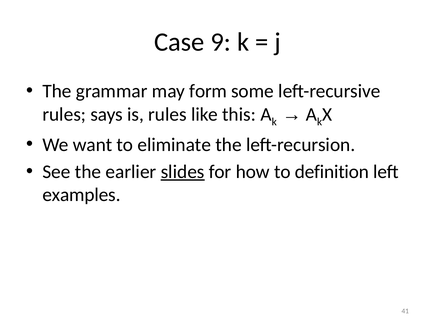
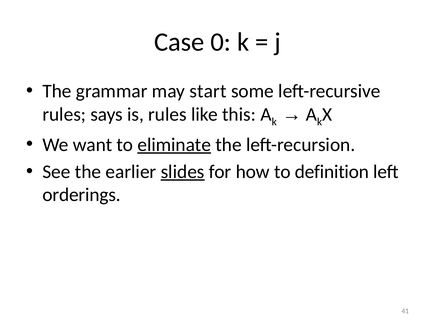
9: 9 -> 0
form: form -> start
eliminate underline: none -> present
examples: examples -> orderings
